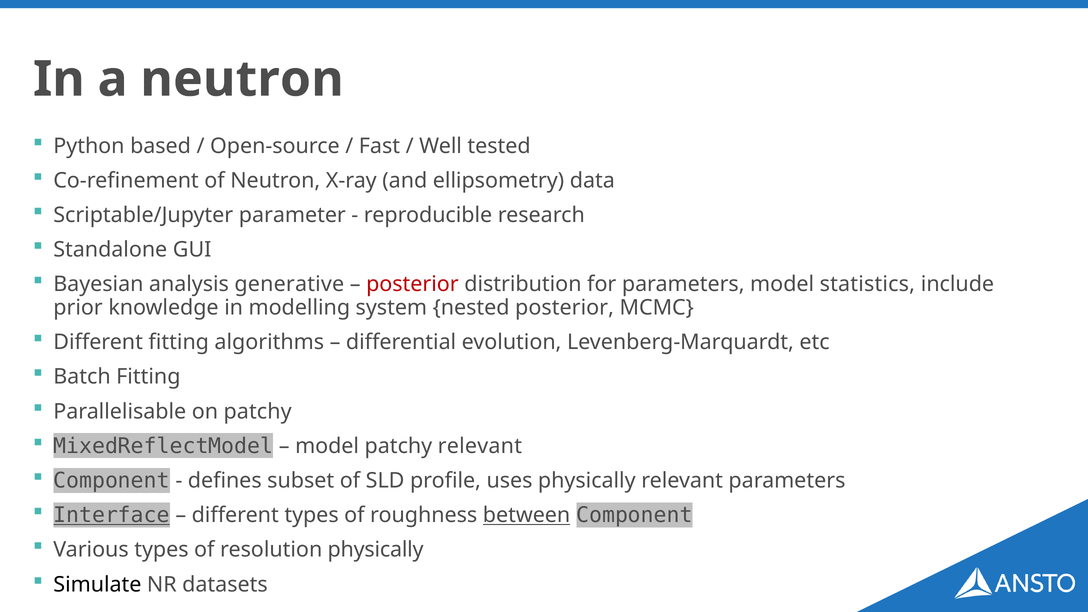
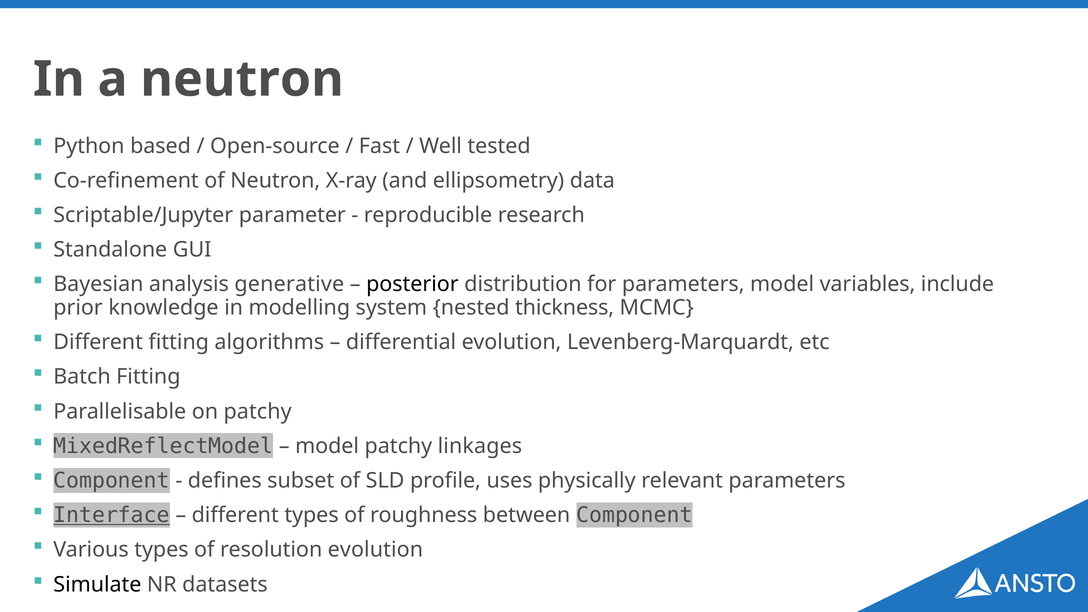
posterior at (412, 284) colour: red -> black
statistics: statistics -> variables
nested posterior: posterior -> thickness
patchy relevant: relevant -> linkages
between underline: present -> none
resolution physically: physically -> evolution
